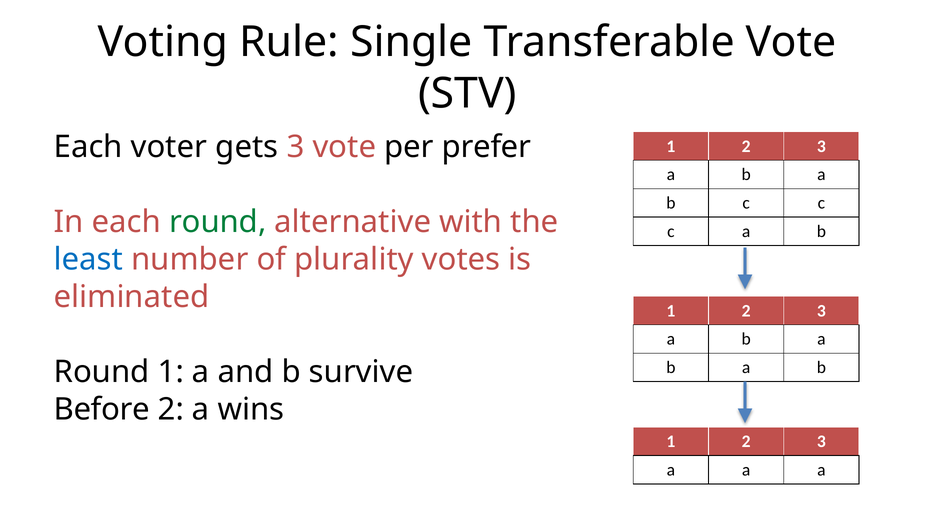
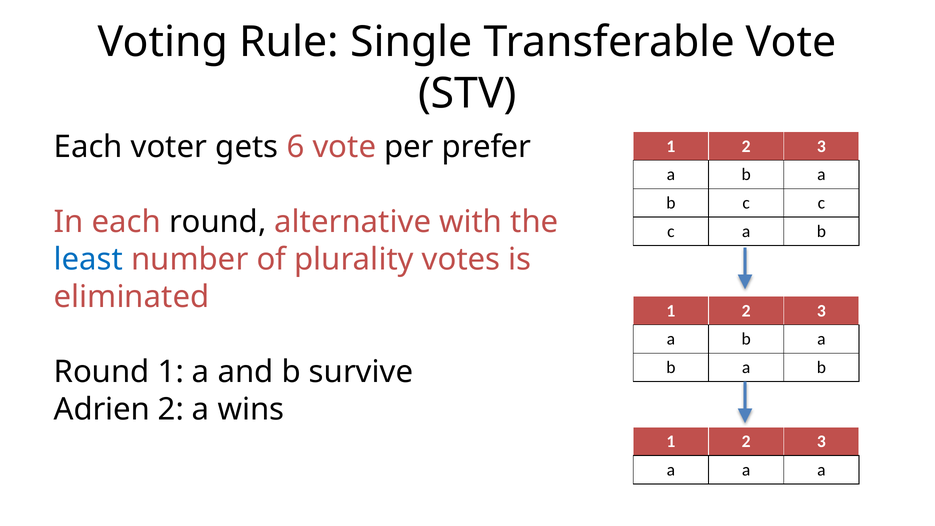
gets 3: 3 -> 6
round at (218, 222) colour: green -> black
Before: Before -> Adrien
